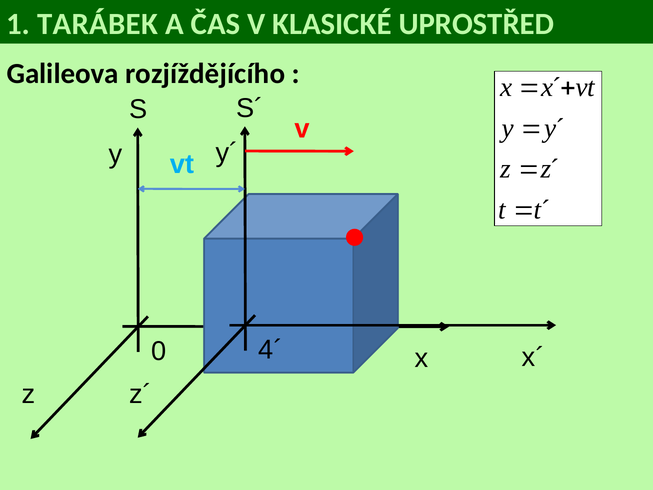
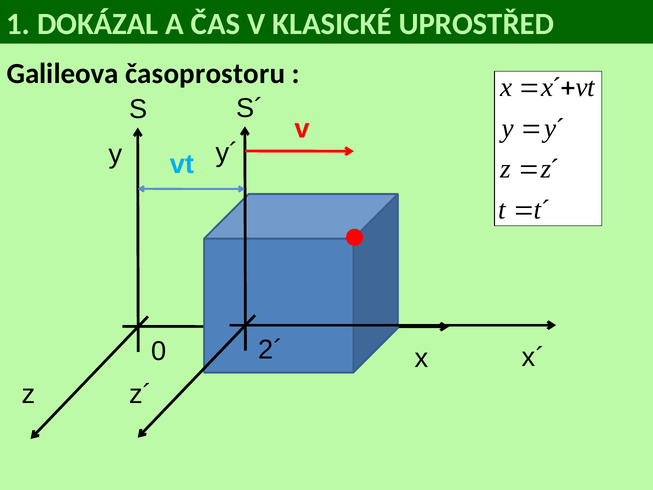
TARÁBEK: TARÁBEK -> DOKÁZAL
rozjíždějícího: rozjíždějícího -> časoprostoru
4´: 4´ -> 2´
